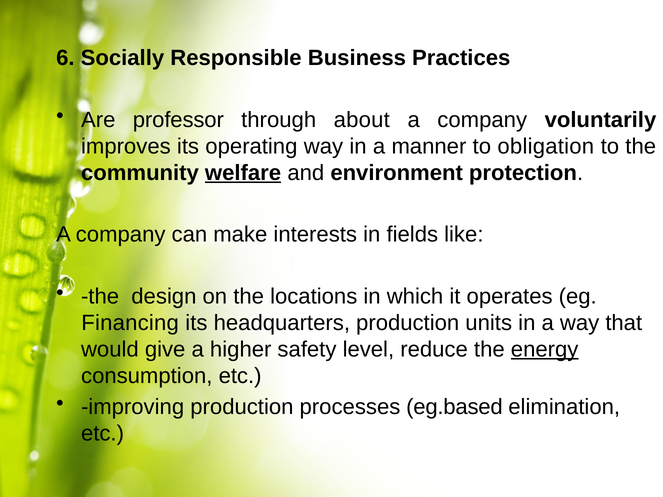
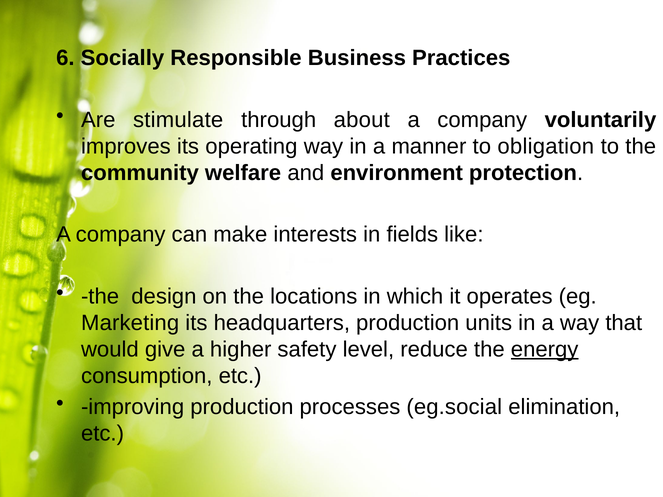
professor: professor -> stimulate
welfare underline: present -> none
Financing: Financing -> Marketing
eg.based: eg.based -> eg.social
